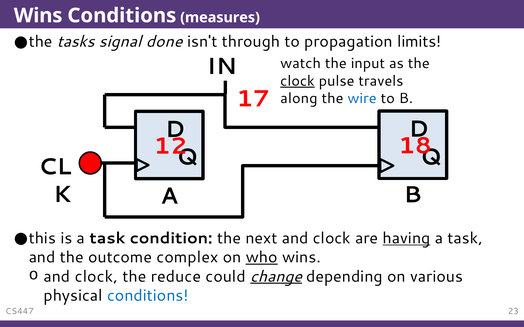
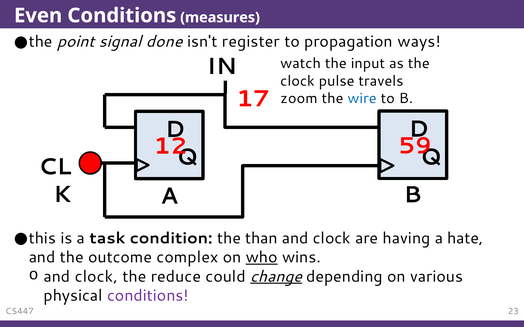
Wins at (38, 16): Wins -> Even
tasks: tasks -> point
through: through -> register
limits: limits -> ways
clock at (297, 81) underline: present -> none
along: along -> zoom
18: 18 -> 59
next: next -> than
having underline: present -> none
task at (465, 238): task -> hate
conditions at (148, 296) colour: blue -> purple
